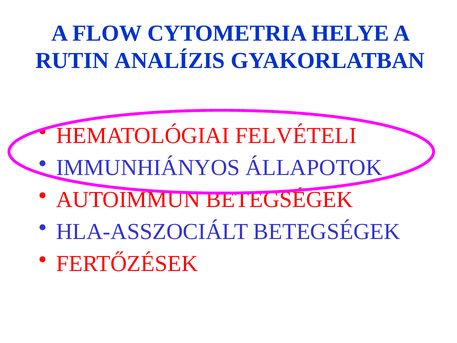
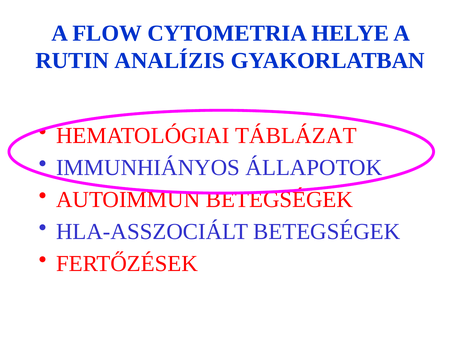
FELVÉTELI: FELVÉTELI -> TÁBLÁZAT
